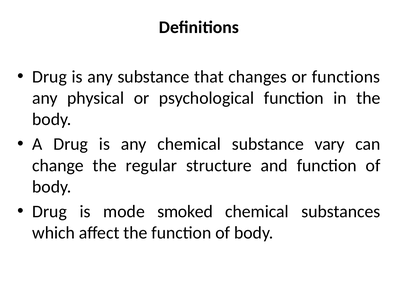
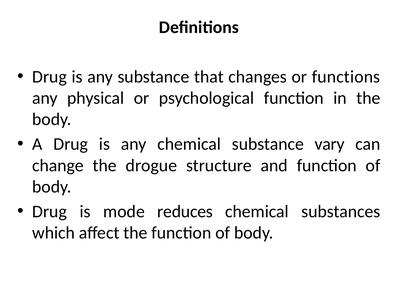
regular: regular -> drogue
smoked: smoked -> reduces
